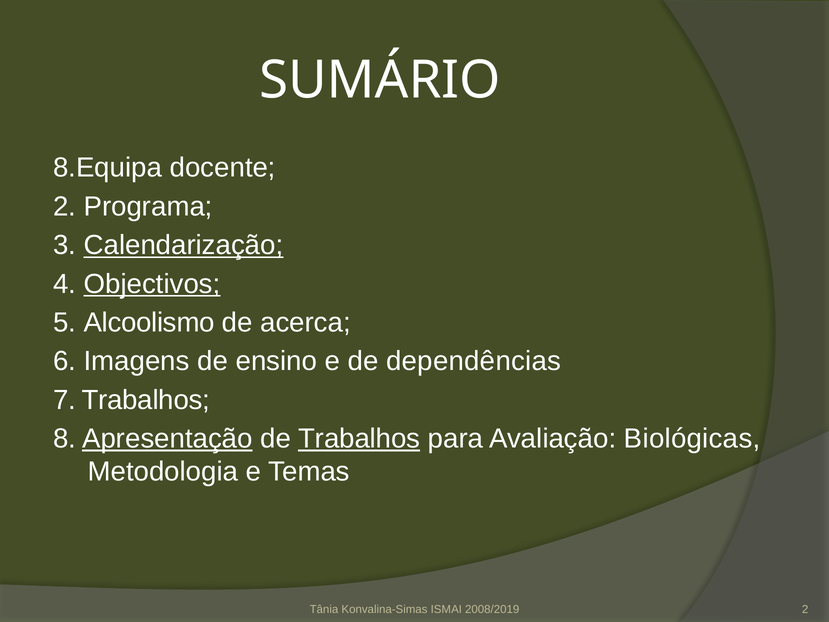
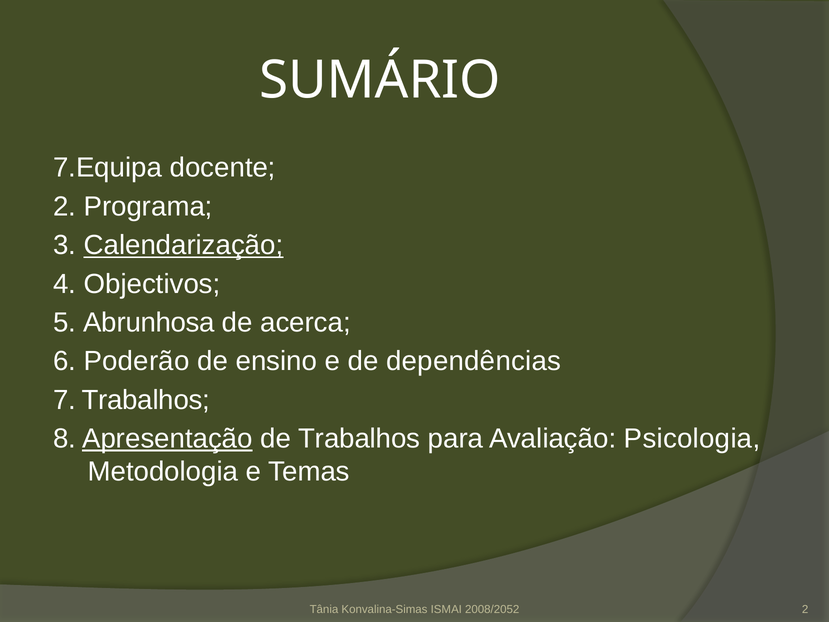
8.Equipa: 8.Equipa -> 7.Equipa
Objectivos underline: present -> none
Alcoolismo: Alcoolismo -> Abrunhosa
Imagens: Imagens -> Poderão
Trabalhos at (359, 438) underline: present -> none
Biológicas: Biológicas -> Psicologia
2008/2019: 2008/2019 -> 2008/2052
